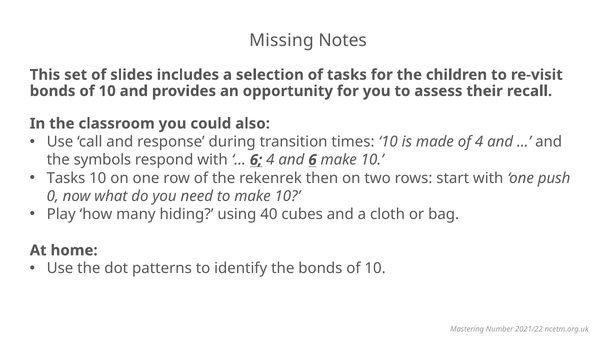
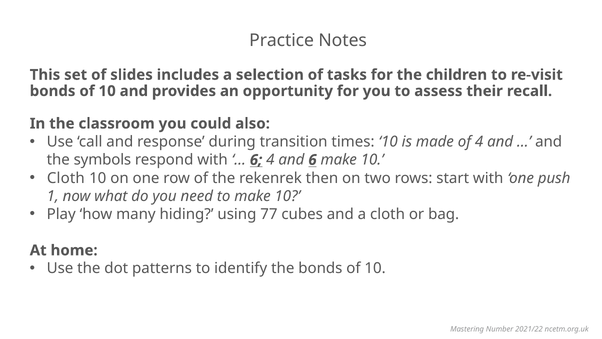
Missing: Missing -> Practice
Tasks at (66, 178): Tasks -> Cloth
0: 0 -> 1
40: 40 -> 77
